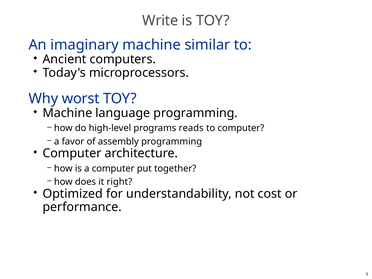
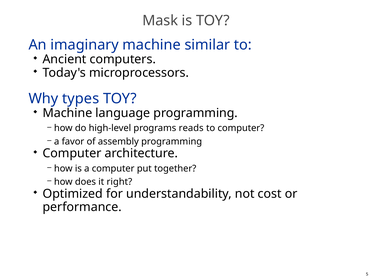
Write: Write -> Mask
worst: worst -> types
